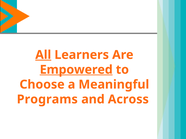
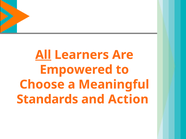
Empowered underline: present -> none
Programs: Programs -> Standards
Across: Across -> Action
